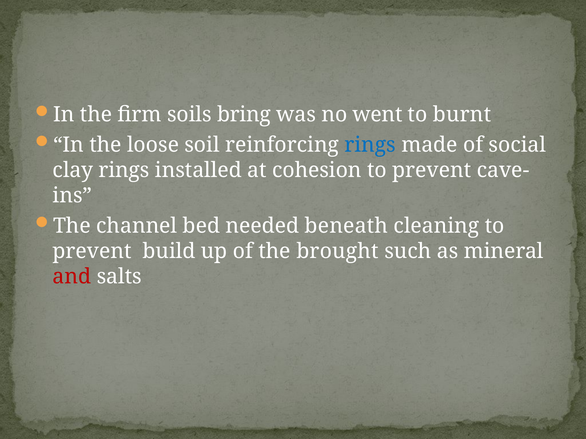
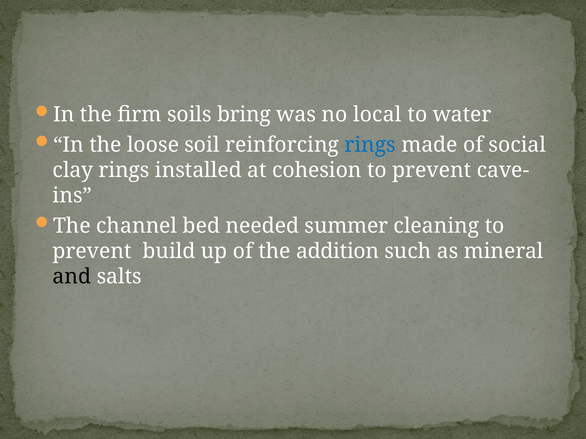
went: went -> local
burnt: burnt -> water
beneath: beneath -> summer
brought: brought -> addition
and colour: red -> black
